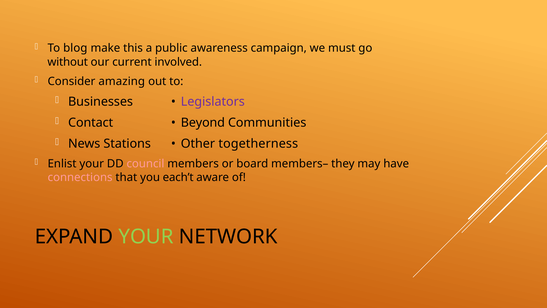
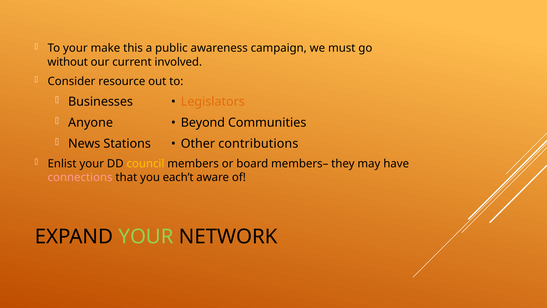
To blog: blog -> your
amazing: amazing -> resource
Legislators colour: purple -> orange
Contact: Contact -> Anyone
togetherness: togetherness -> contributions
council colour: pink -> yellow
